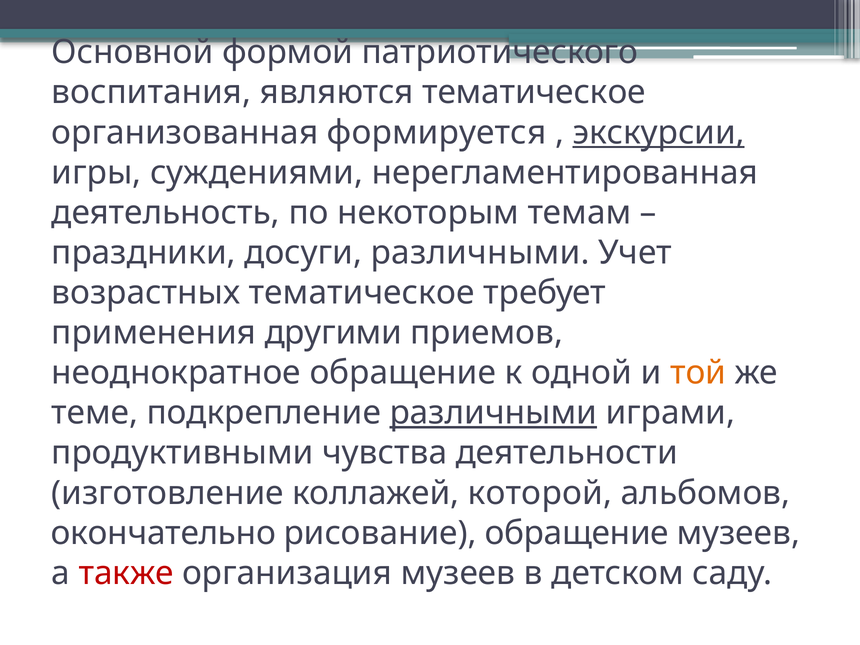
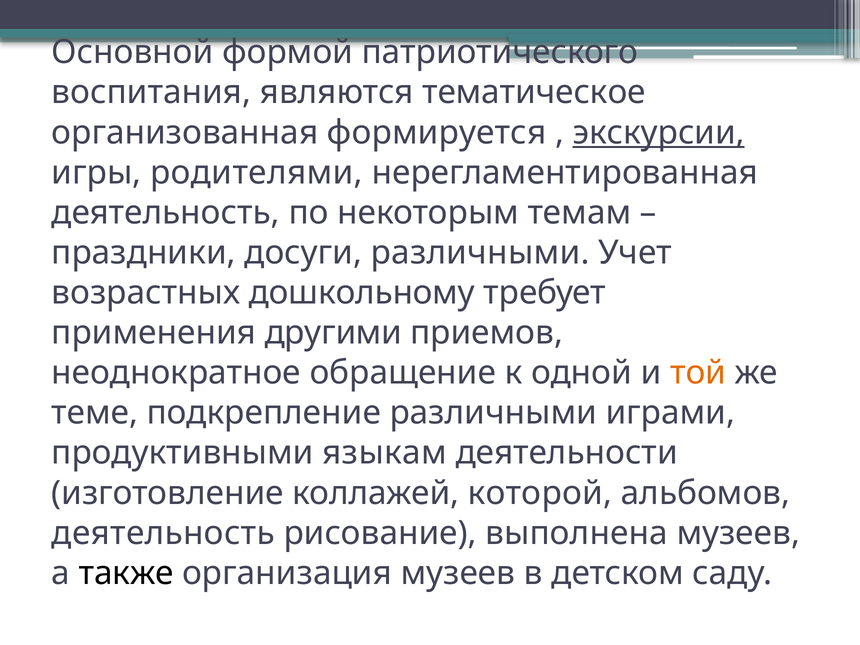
суждениями: суждениями -> родителями
возрастных тематическое: тематическое -> дошкольному
различными at (493, 413) underline: present -> none
чувства: чувства -> языкам
окончательно at (163, 533): окончательно -> деятельность
рисование обращение: обращение -> выполнена
также colour: red -> black
